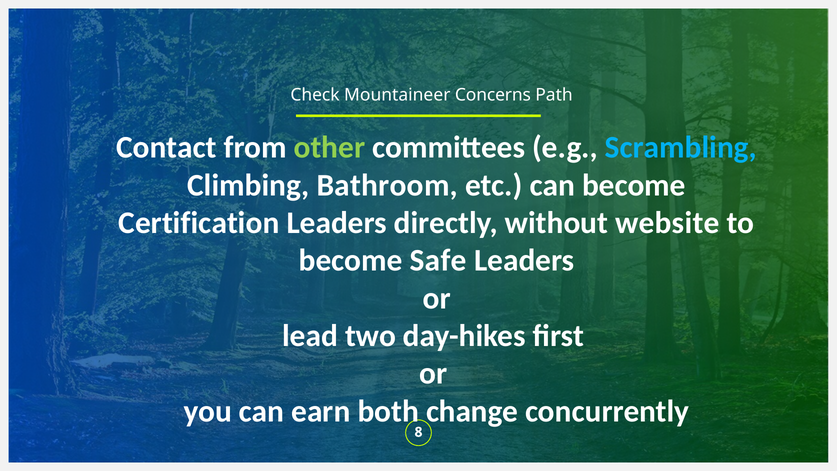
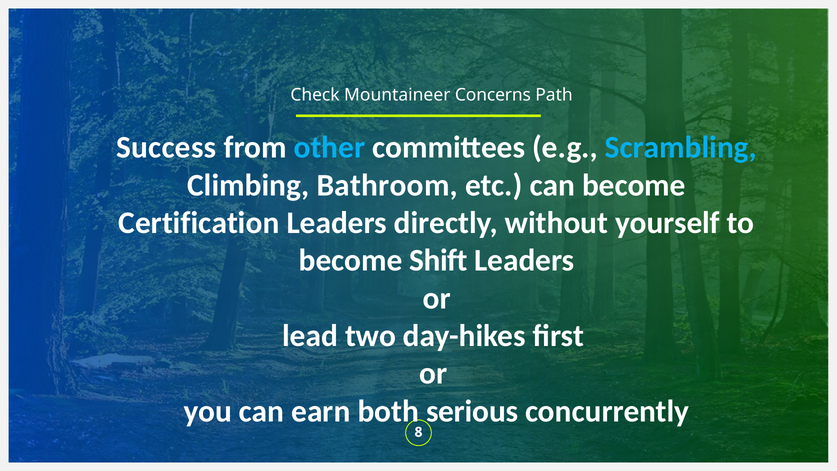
Contact: Contact -> Success
other colour: light green -> light blue
website: website -> yourself
Safe: Safe -> Shift
change: change -> serious
